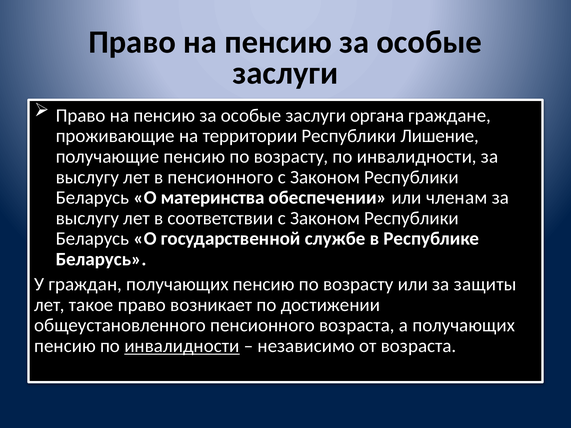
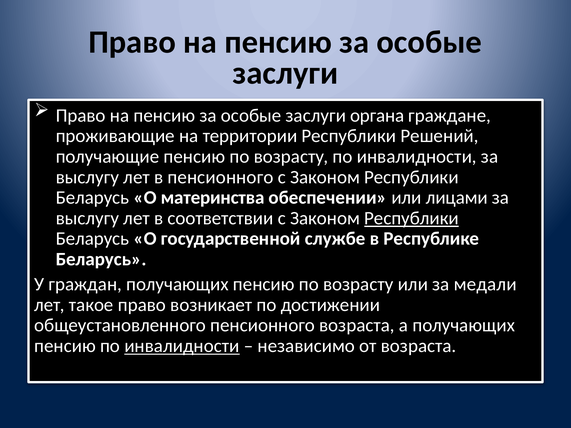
Лишение: Лишение -> Решений
членам: членам -> лицами
Республики at (411, 218) underline: none -> present
защиты: защиты -> медали
